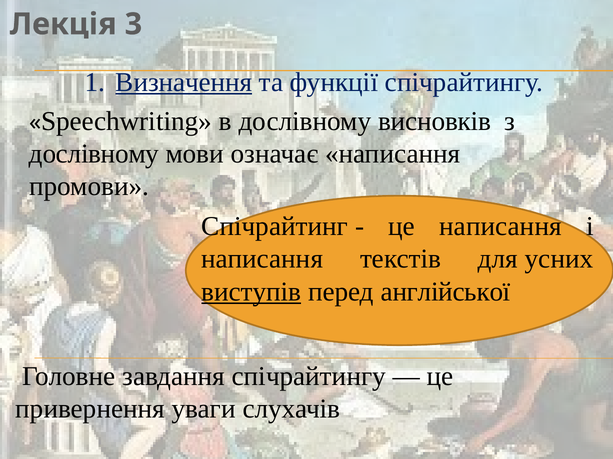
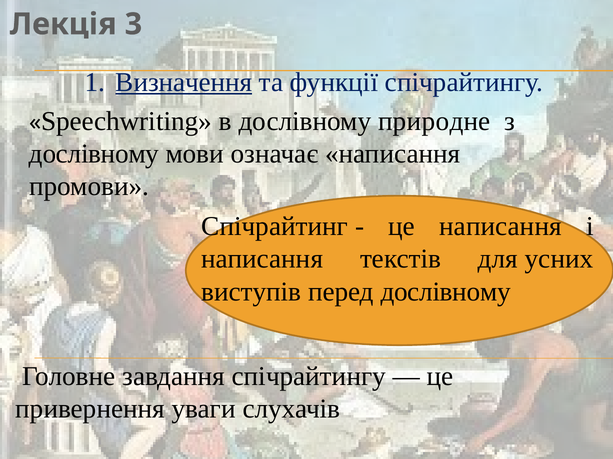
висновків: висновків -> природне
виступів underline: present -> none
перед англійської: англійської -> дослівному
